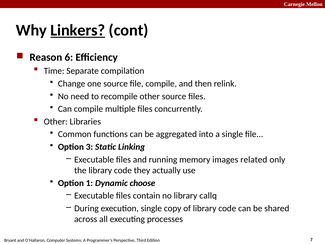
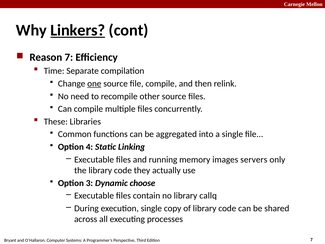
Reason 6: 6 -> 7
one underline: none -> present
Other at (56, 121): Other -> These
3: 3 -> 4
related: related -> servers
1: 1 -> 3
